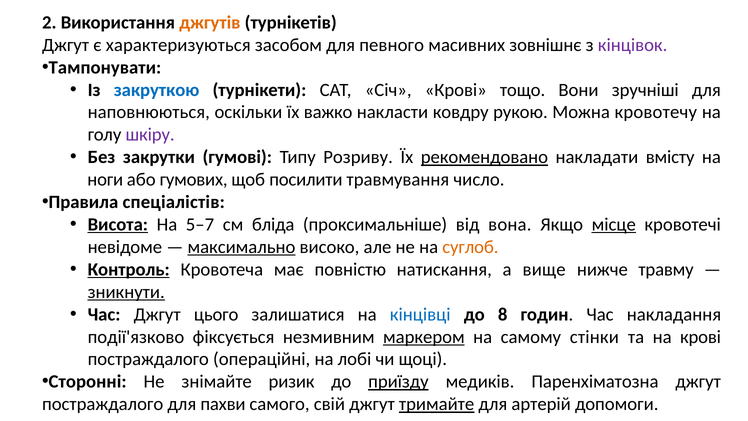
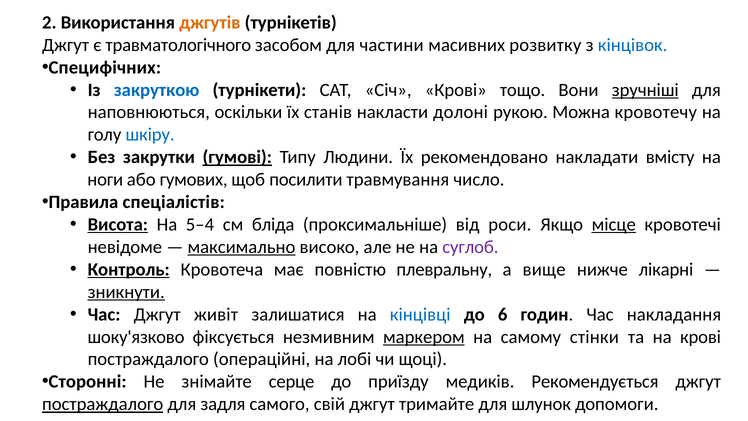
характеризуються: характеризуються -> травматологічного
певного: певного -> частини
зовнішнє: зовнішнє -> розвитку
кінцівок colour: purple -> blue
Тампонувати: Тампонувати -> Специфічних
зручніші underline: none -> present
важко: важко -> станів
ковдру: ковдру -> долоні
шкіру colour: purple -> blue
гумові underline: none -> present
Розриву: Розриву -> Людини
рекомендовано underline: present -> none
5–7: 5–7 -> 5–4
вона: вона -> роси
суглоб colour: orange -> purple
натискання: натискання -> плевральну
травму: травму -> лікарні
цього: цього -> живіт
8: 8 -> 6
події'язково: події'язково -> шоку'язково
ризик: ризик -> серце
приїзду underline: present -> none
Паренхіматозна: Паренхіматозна -> Рекомендується
постраждалого at (103, 404) underline: none -> present
пахви: пахви -> задля
тримайте underline: present -> none
артерій: артерій -> шлунок
